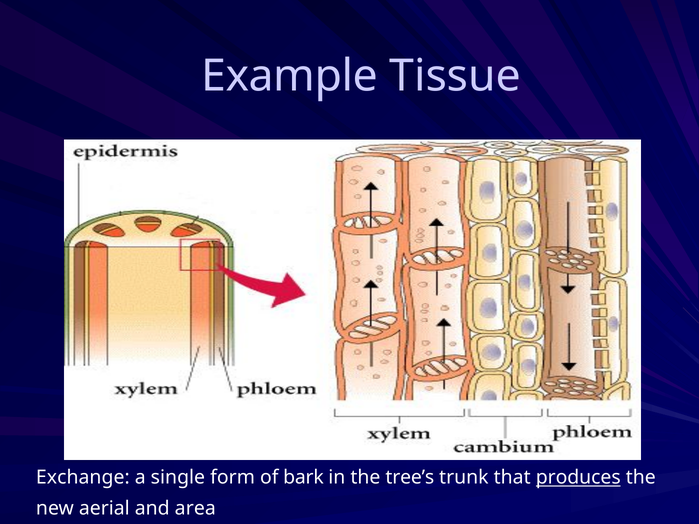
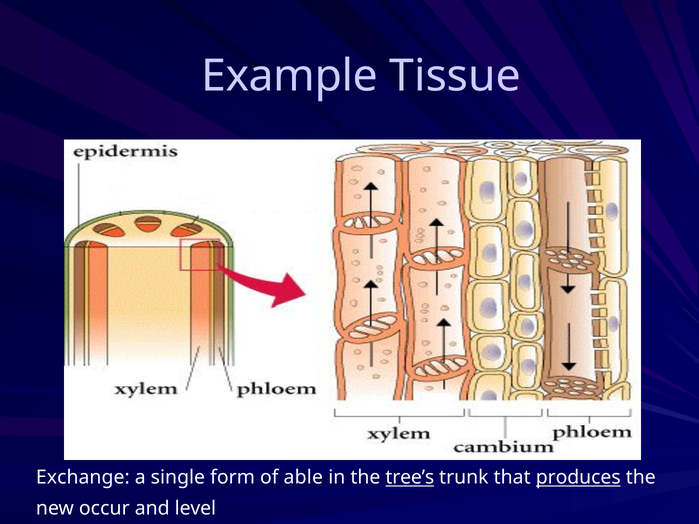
bark: bark -> able
tree’s underline: none -> present
aerial: aerial -> occur
area: area -> level
